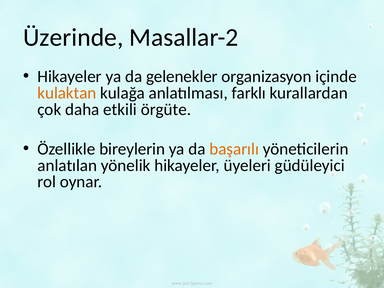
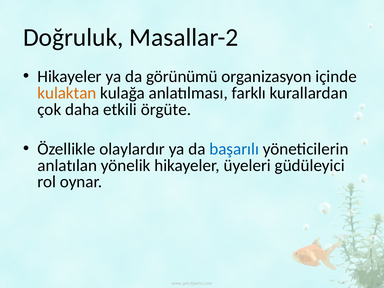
Üzerinde: Üzerinde -> Doğruluk
gelenekler: gelenekler -> görünümü
bireylerin: bireylerin -> olaylardır
başarılı colour: orange -> blue
